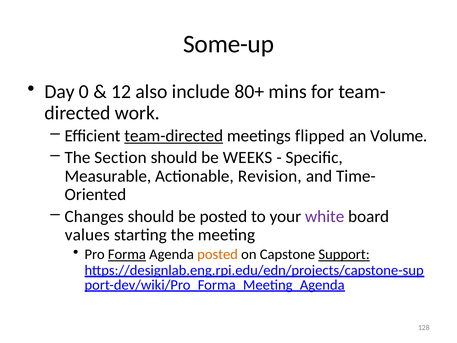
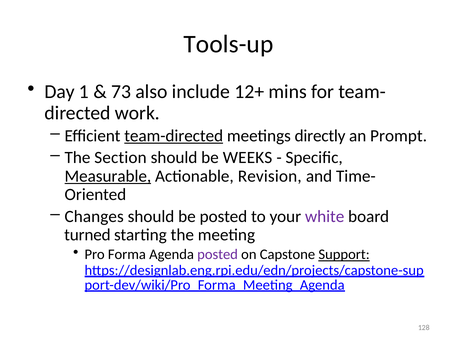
Some-up: Some-up -> Tools-up
0: 0 -> 1
12: 12 -> 73
80+: 80+ -> 12+
flipped: flipped -> directly
Volume: Volume -> Prompt
Measurable underline: none -> present
values: values -> turned
Forma underline: present -> none
posted at (218, 254) colour: orange -> purple
